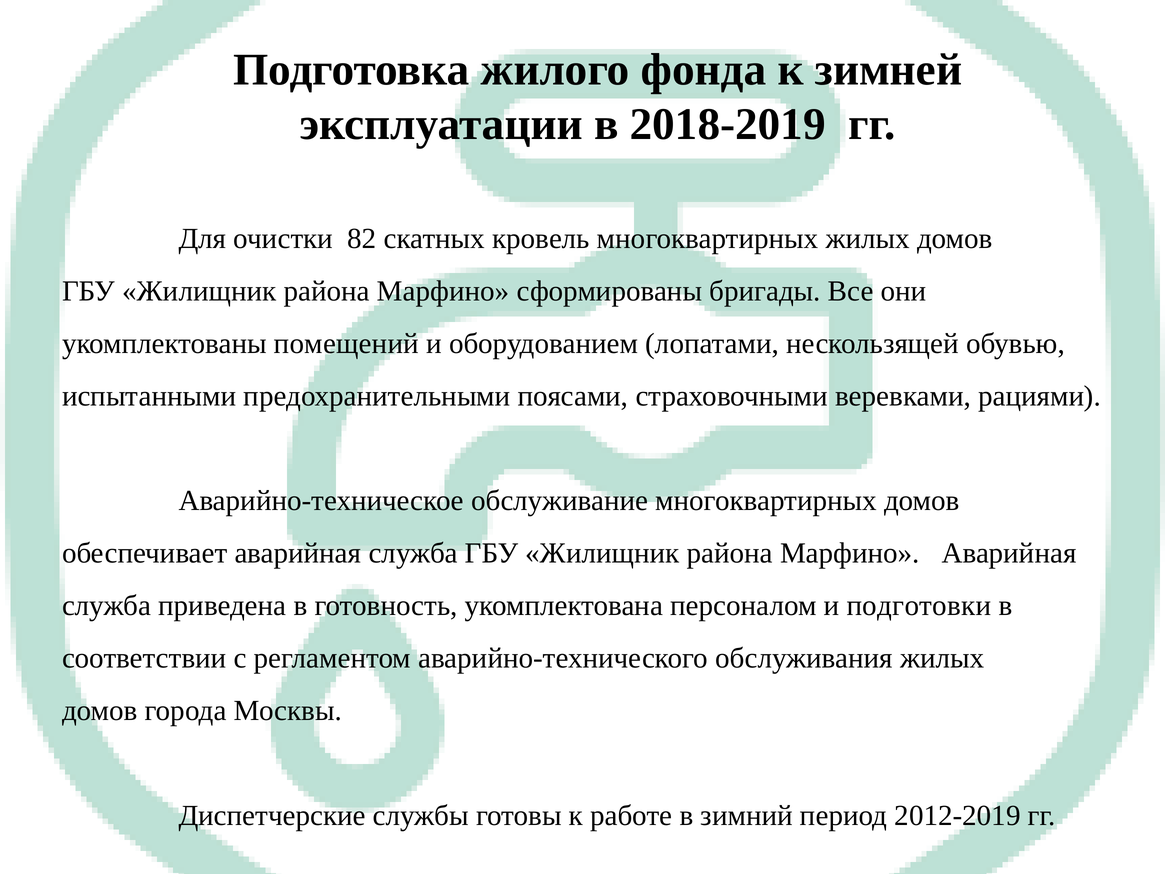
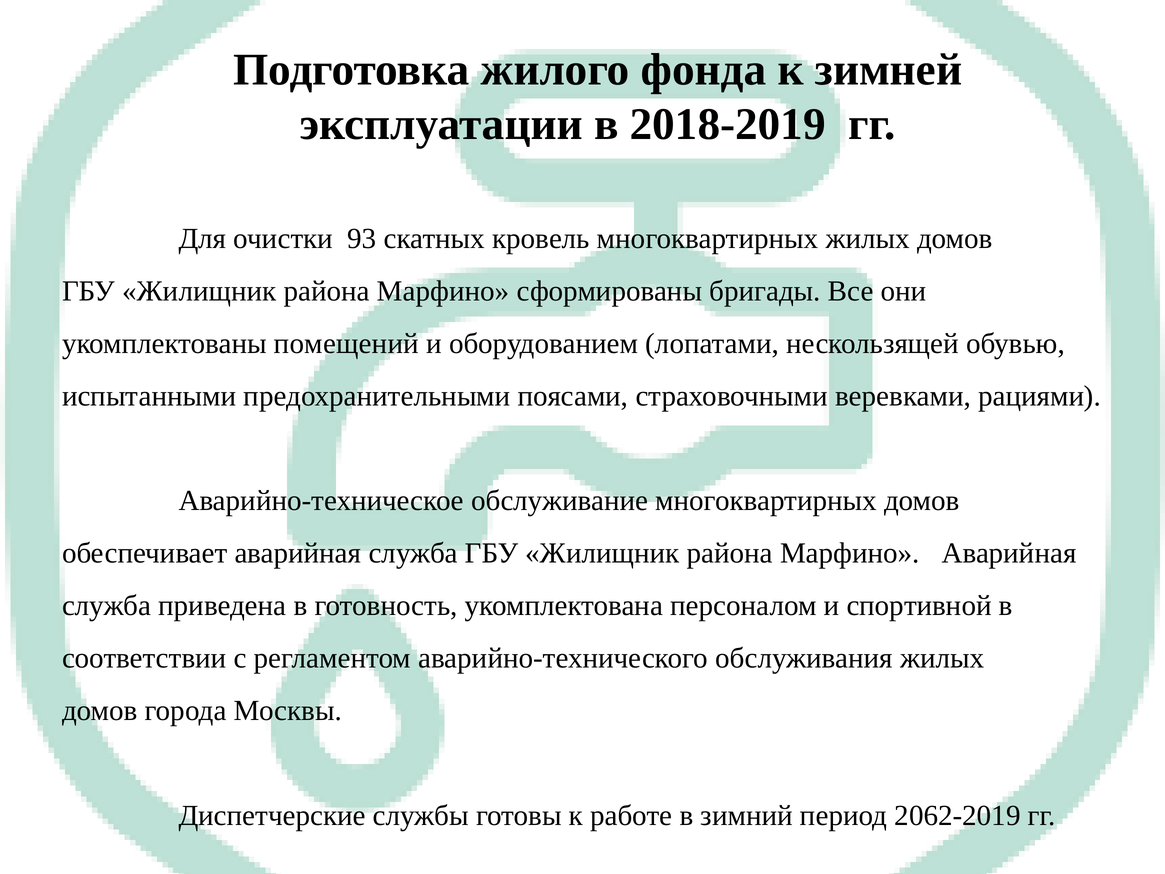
82: 82 -> 93
подготовки: подготовки -> спортивной
2012-2019: 2012-2019 -> 2062-2019
